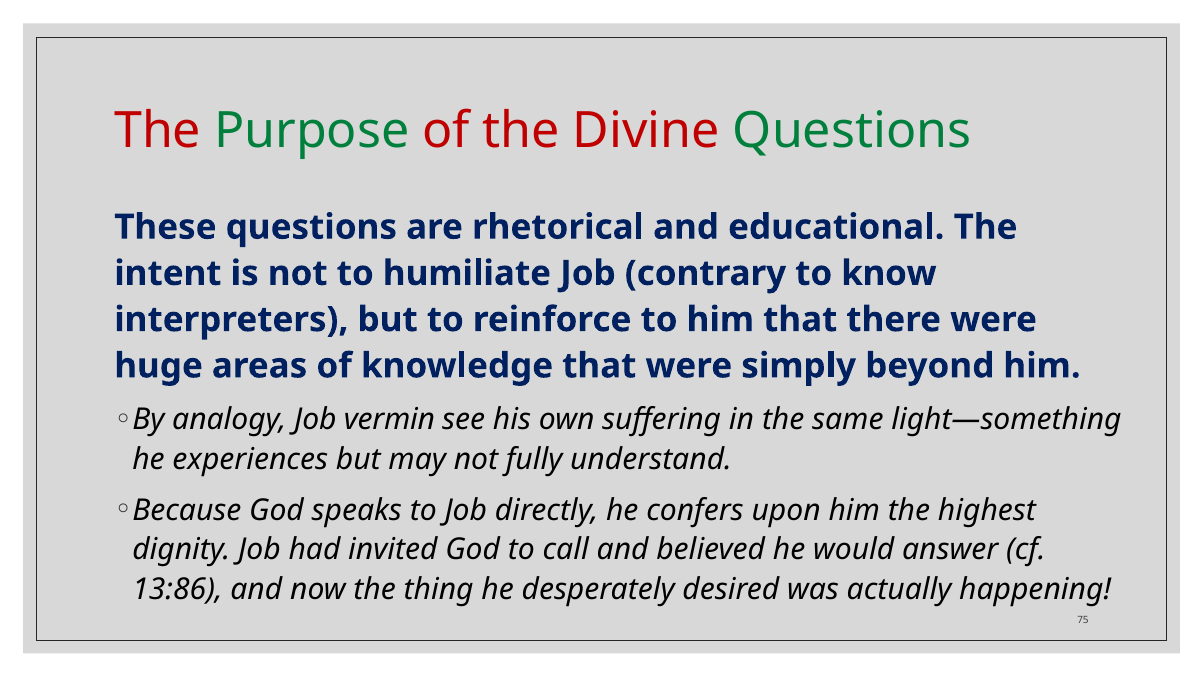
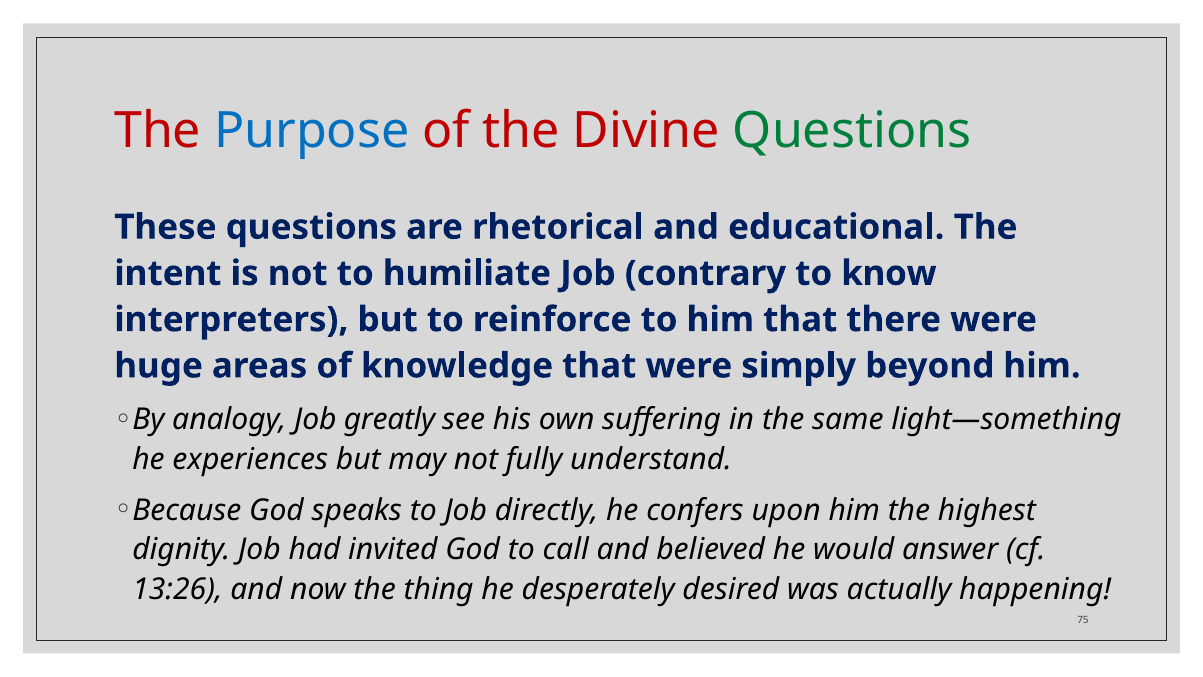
Purpose colour: green -> blue
vermin: vermin -> greatly
13:86: 13:86 -> 13:26
